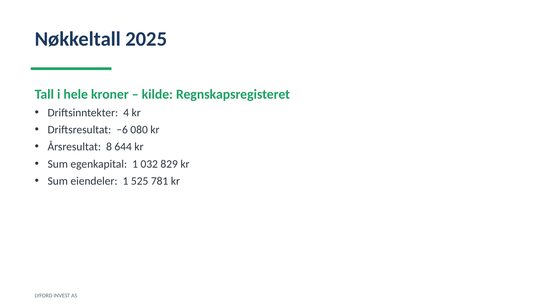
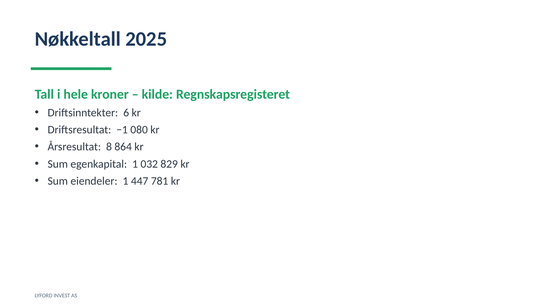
4: 4 -> 6
−6: −6 -> −1
644: 644 -> 864
525: 525 -> 447
